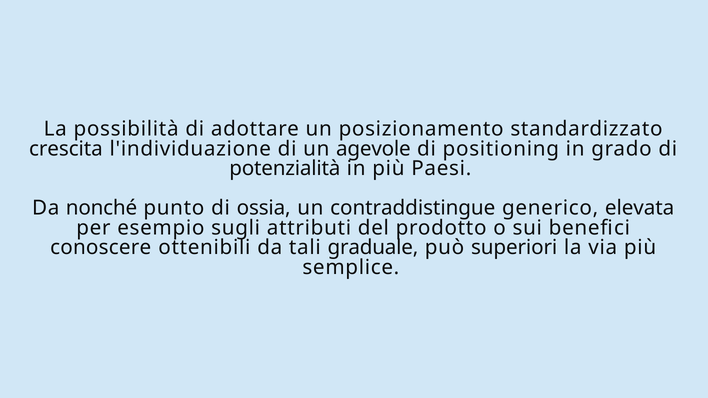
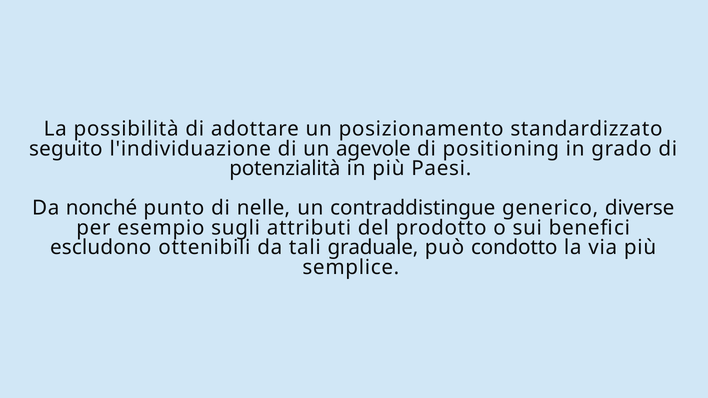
crescita: crescita -> seguito
ossia: ossia -> nelle
elevata: elevata -> diverse
conoscere: conoscere -> escludono
superiori: superiori -> condotto
